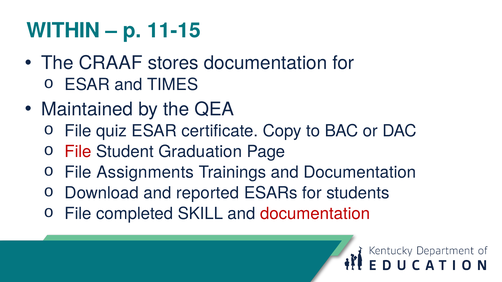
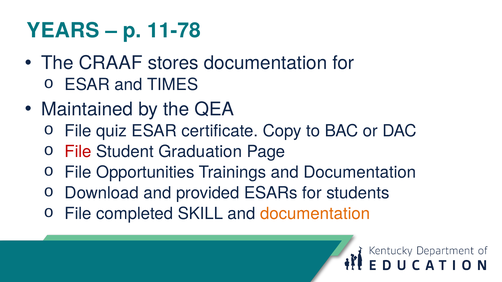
WITHIN: WITHIN -> YEARS
11-15: 11-15 -> 11-78
Assignments: Assignments -> Opportunities
reported: reported -> provided
documentation at (315, 214) colour: red -> orange
